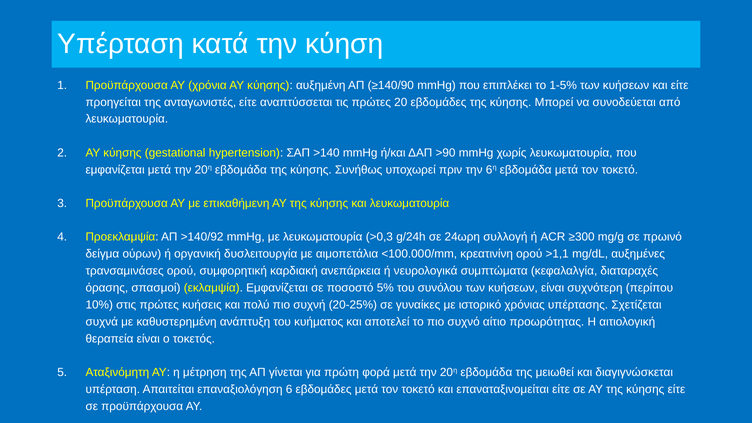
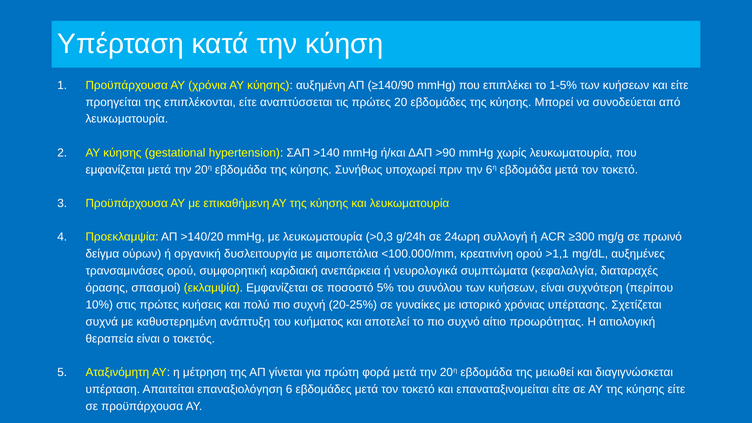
ανταγωνιστές: ανταγωνιστές -> επιπλέκονται
>140/92: >140/92 -> >140/20
